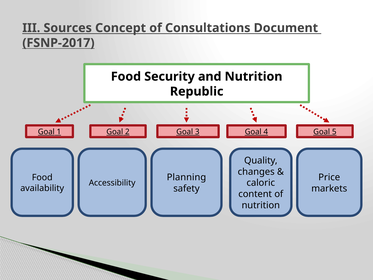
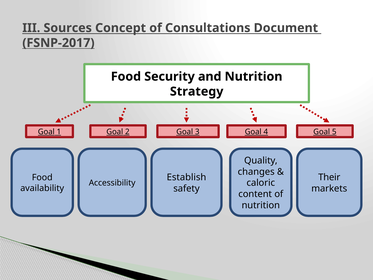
Republic: Republic -> Strategy
Planning: Planning -> Establish
Price: Price -> Their
